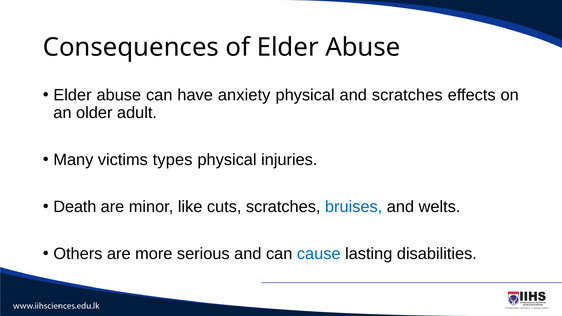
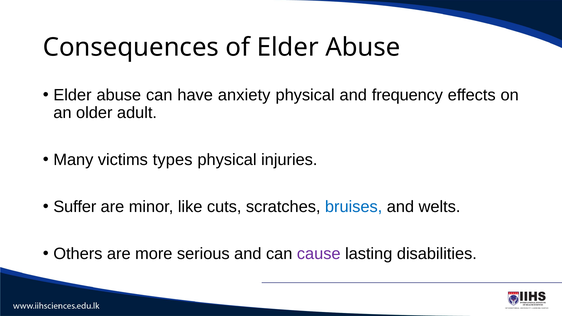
and scratches: scratches -> frequency
Death: Death -> Suffer
cause colour: blue -> purple
